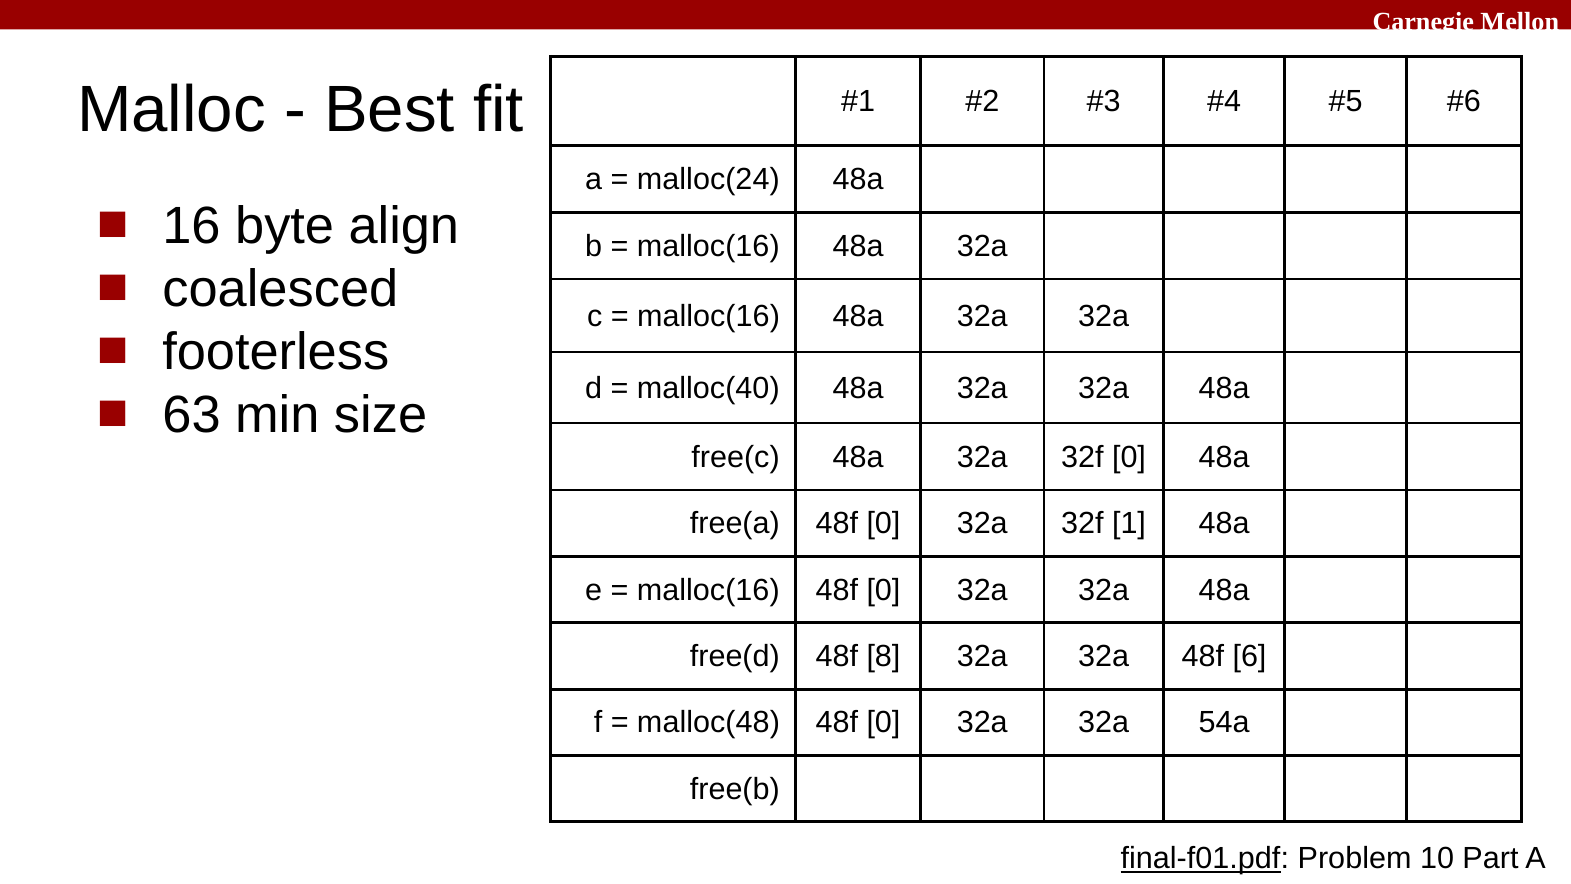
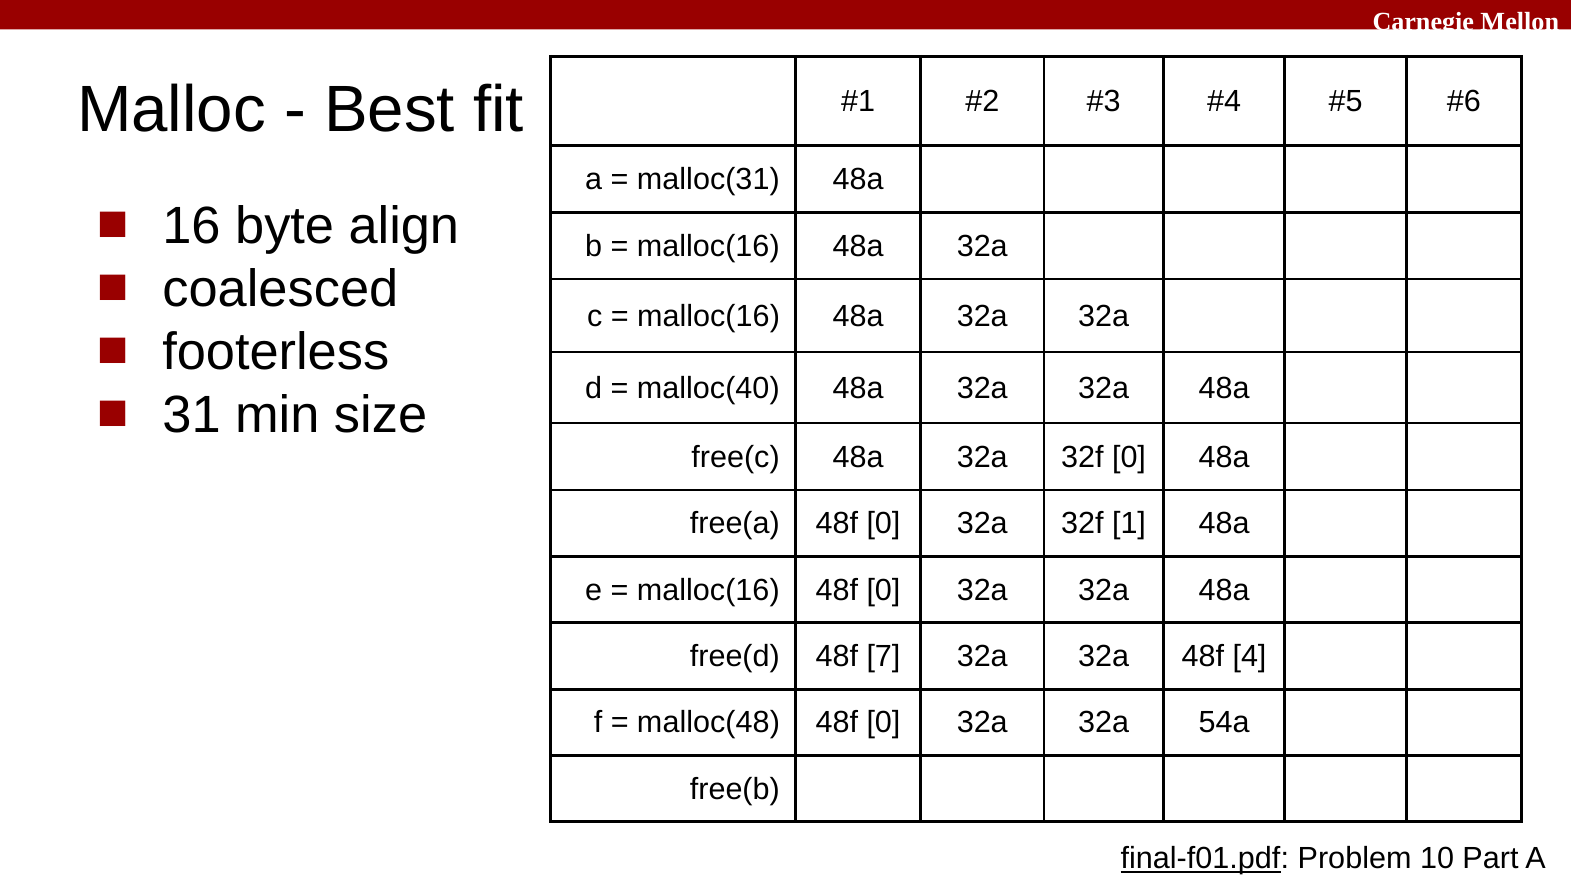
malloc(24: malloc(24 -> malloc(31
63: 63 -> 31
8: 8 -> 7
6: 6 -> 4
